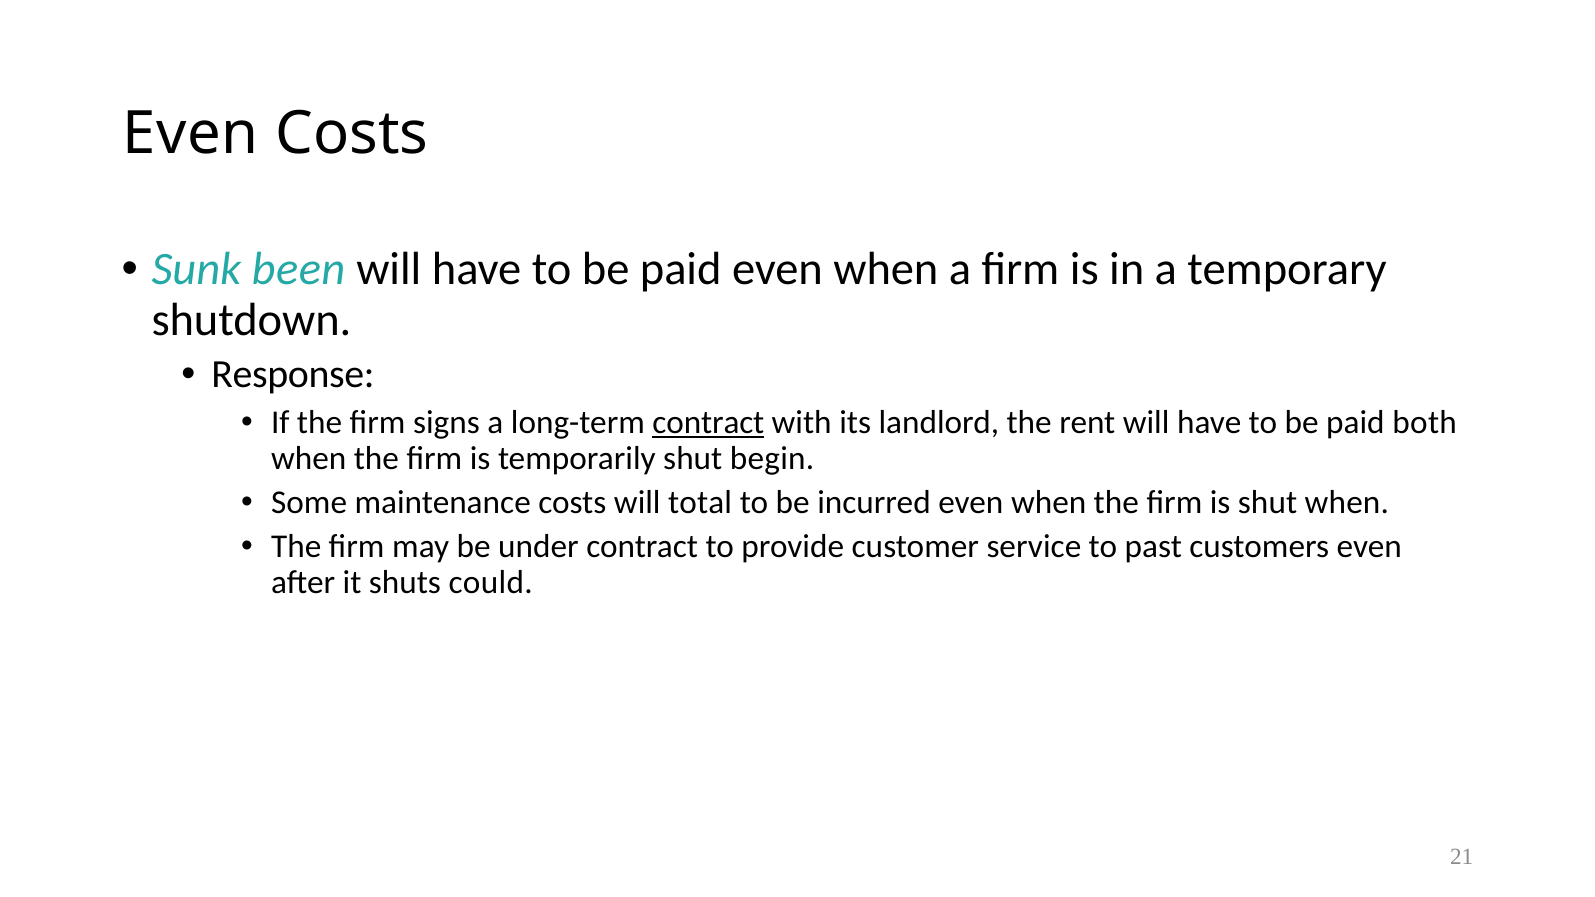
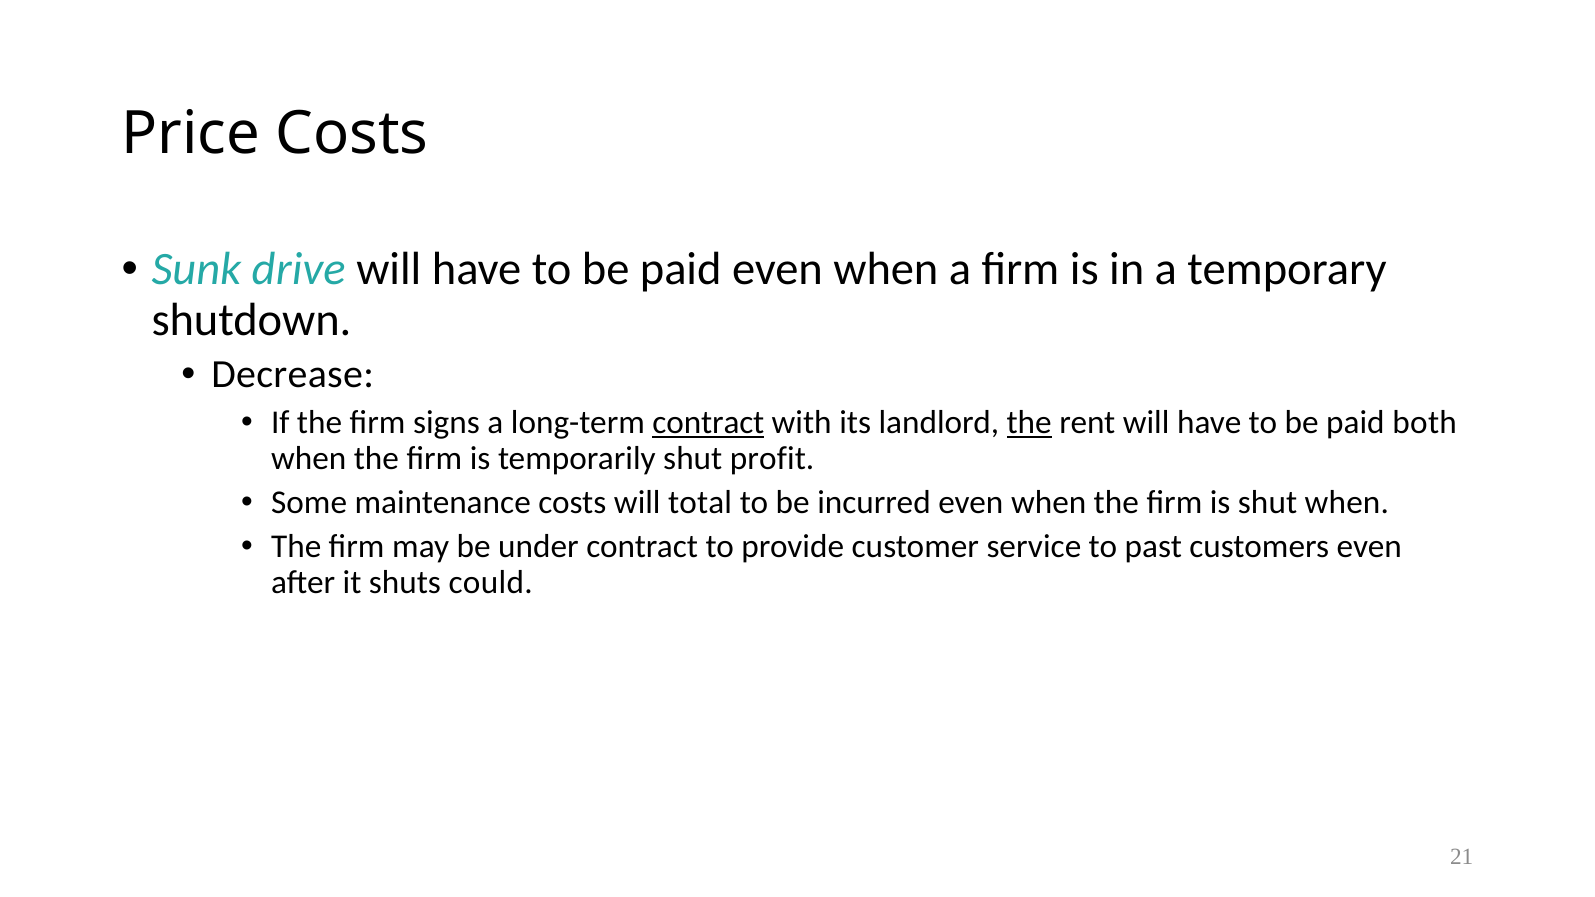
Even at (191, 134): Even -> Price
been: been -> drive
Response: Response -> Decrease
the at (1029, 423) underline: none -> present
begin: begin -> profit
